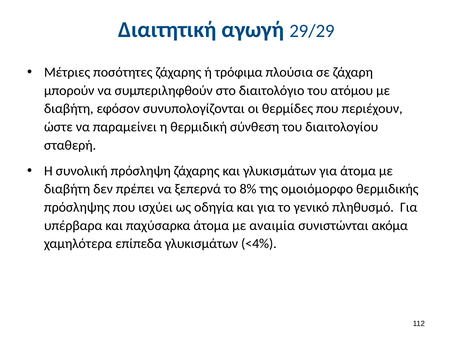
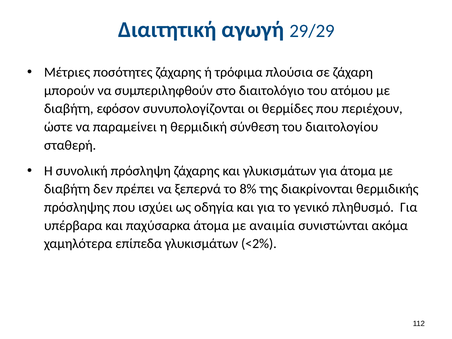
ομοιόμορφο: ομοιόμορφο -> διακρίνονται
<4%: <4% -> <2%
